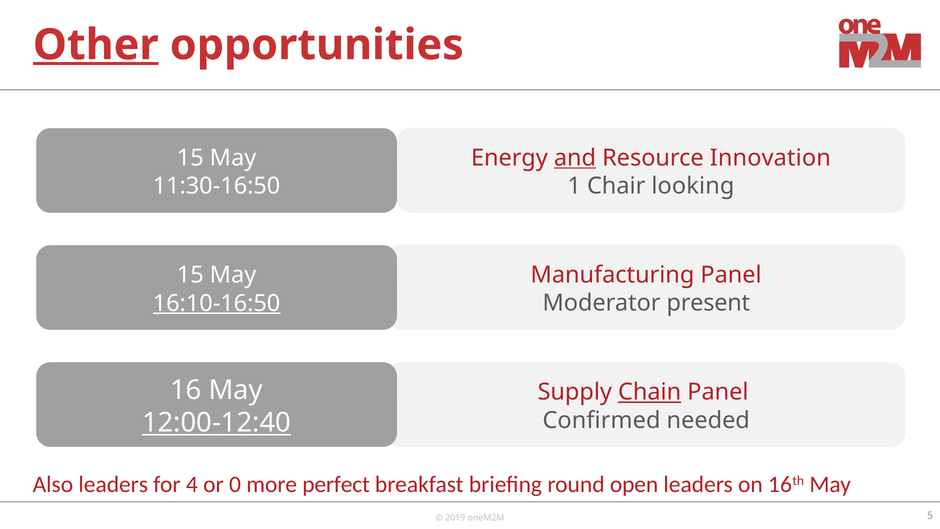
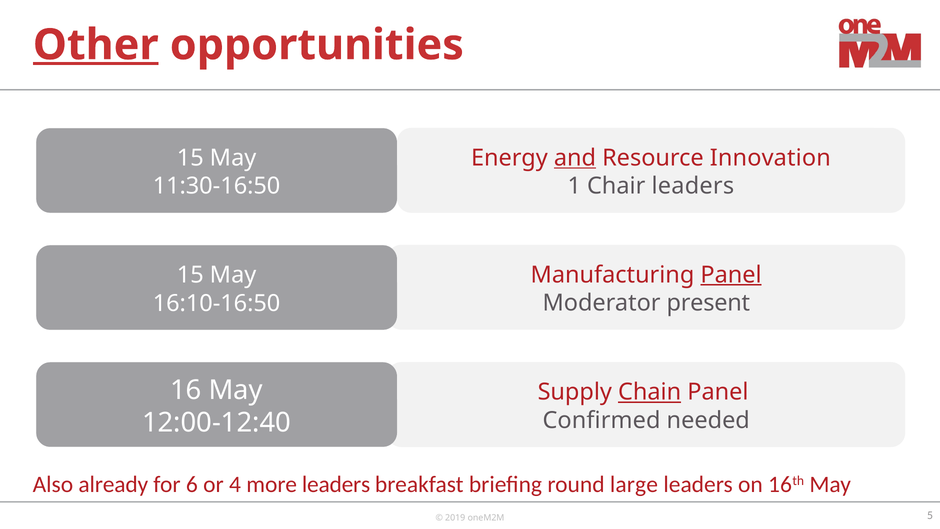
Chair looking: looking -> leaders
Panel at (731, 275) underline: none -> present
16:10-16:50 underline: present -> none
12:00-12:40 underline: present -> none
Also leaders: leaders -> already
4: 4 -> 6
0: 0 -> 4
more perfect: perfect -> leaders
open: open -> large
